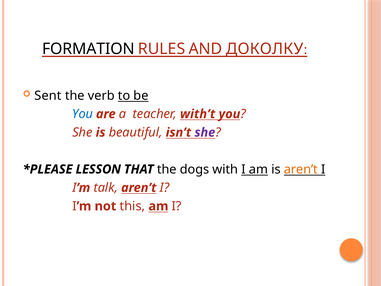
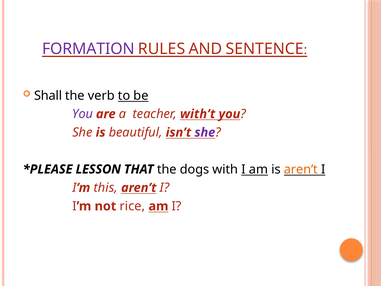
FORMATION colour: black -> purple
ДОКОЛКУ: ДОКОЛКУ -> SENTENCE
Sent: Sent -> Shall
You at (83, 114) colour: blue -> purple
talk: talk -> this
this: this -> rice
